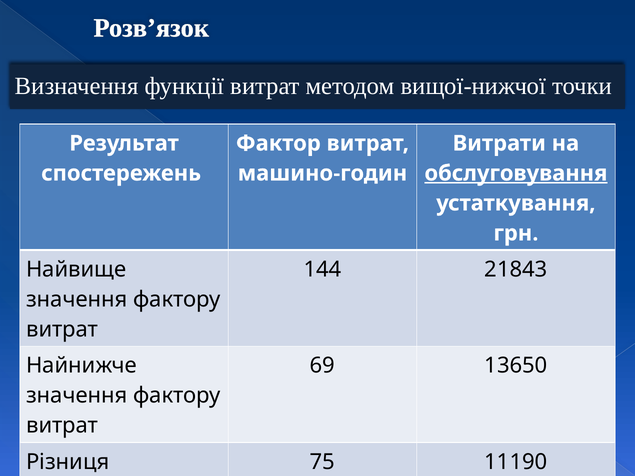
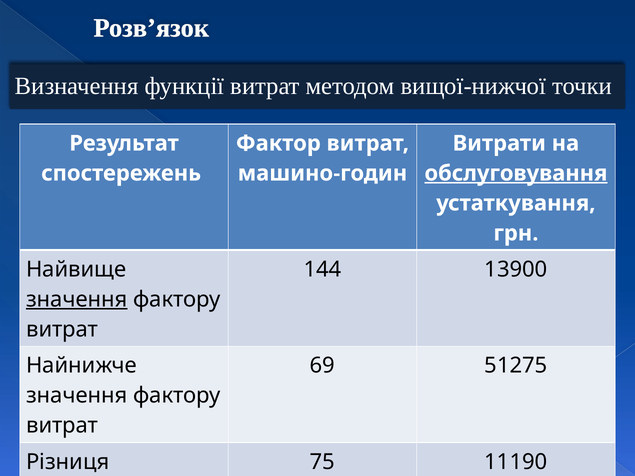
21843: 21843 -> 13900
значення at (77, 300) underline: none -> present
13650: 13650 -> 51275
